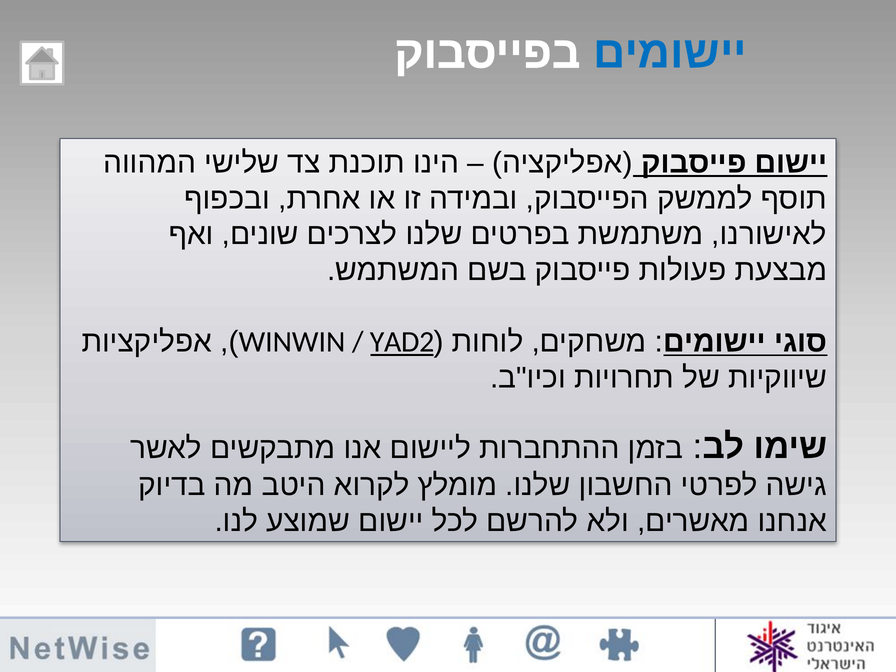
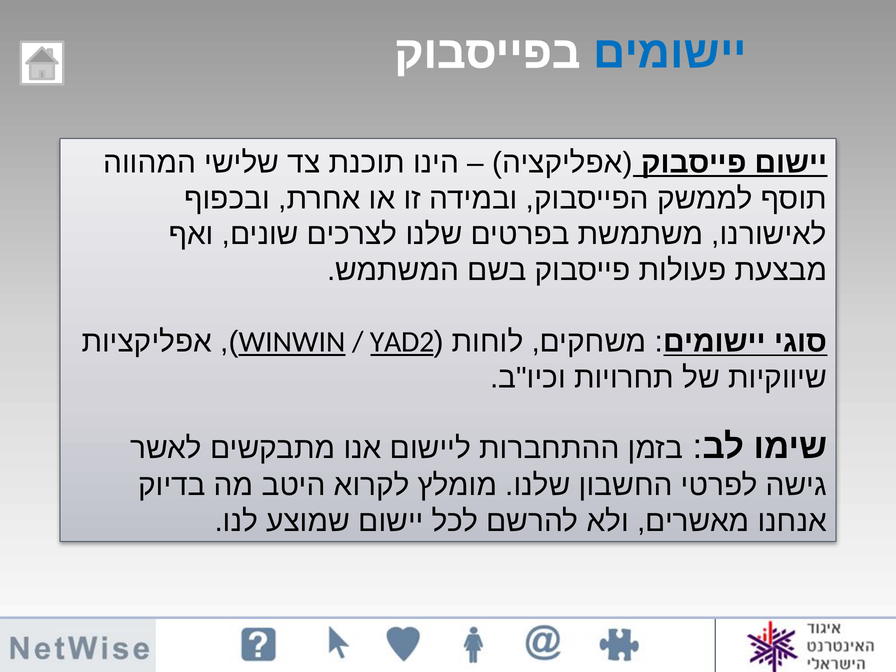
WINWIN underline: none -> present
